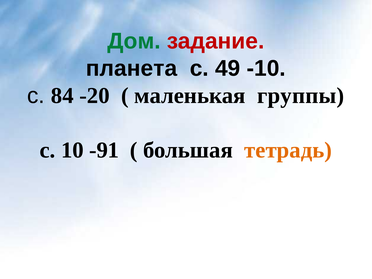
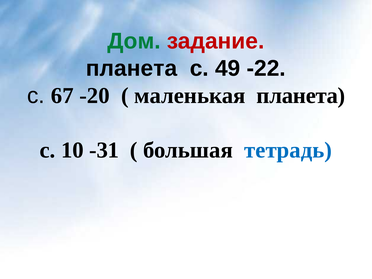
-10: -10 -> -22
84: 84 -> 67
маленькая группы: группы -> планета
-91: -91 -> -31
тетрадь colour: orange -> blue
